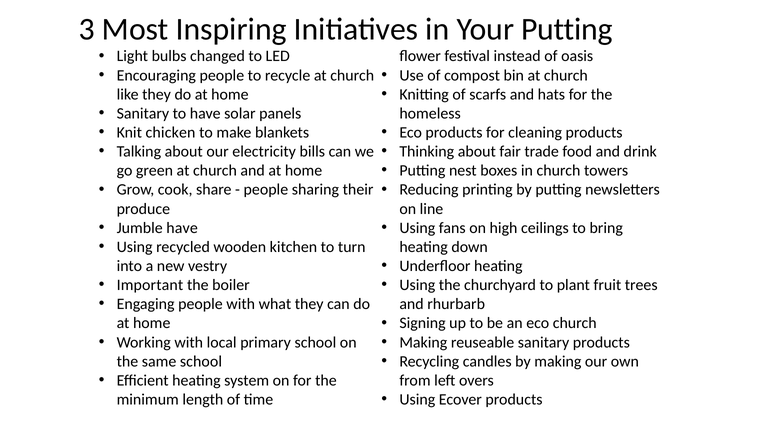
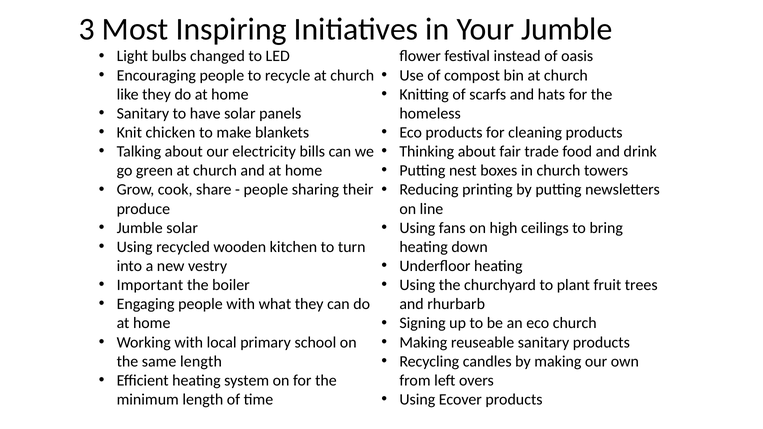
Your Putting: Putting -> Jumble
Jumble have: have -> solar
same school: school -> length
